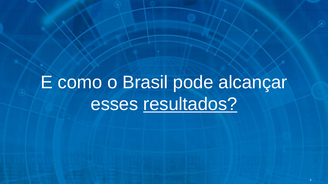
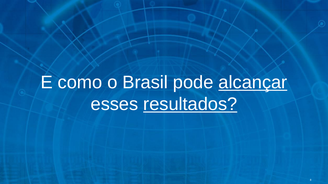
alcançar underline: none -> present
